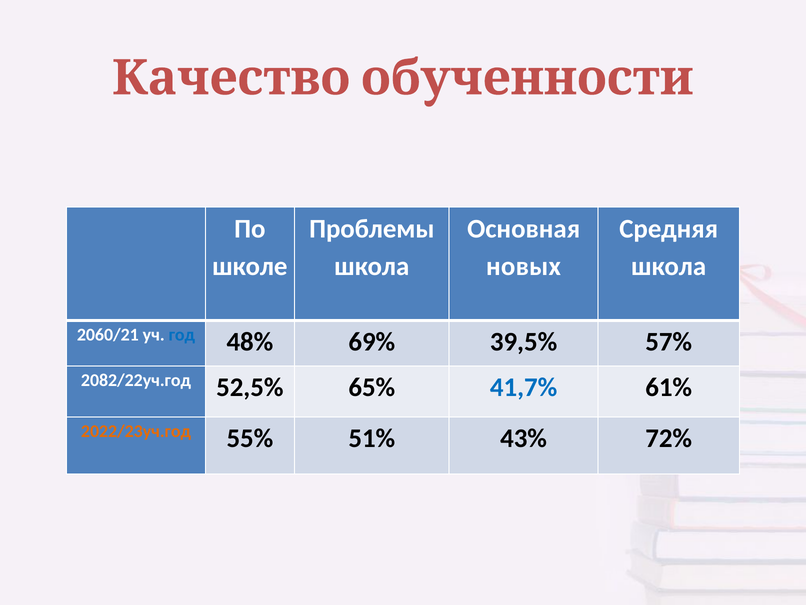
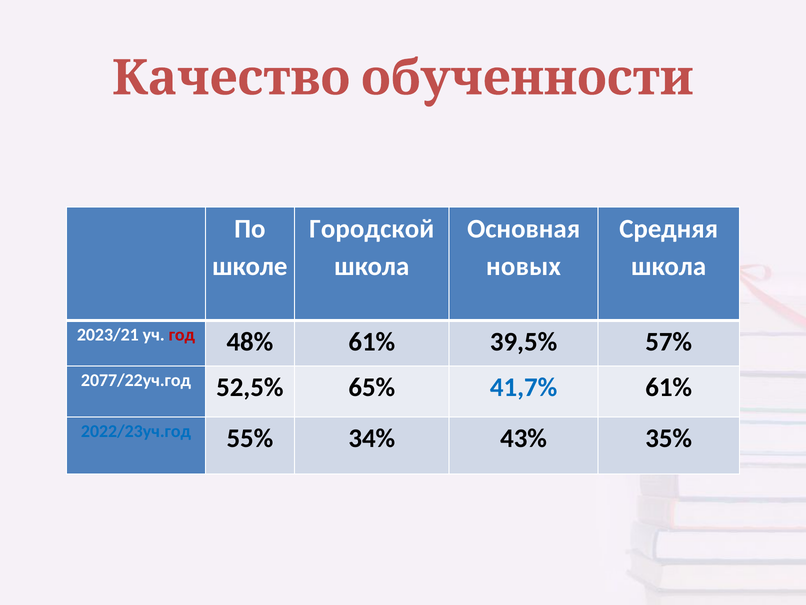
Проблемы: Проблемы -> Городской
2060/21: 2060/21 -> 2023/21
год colour: blue -> red
48% 69%: 69% -> 61%
2082/22уч.год: 2082/22уч.год -> 2077/22уч.год
2022/23уч.год colour: orange -> blue
51%: 51% -> 34%
72%: 72% -> 35%
